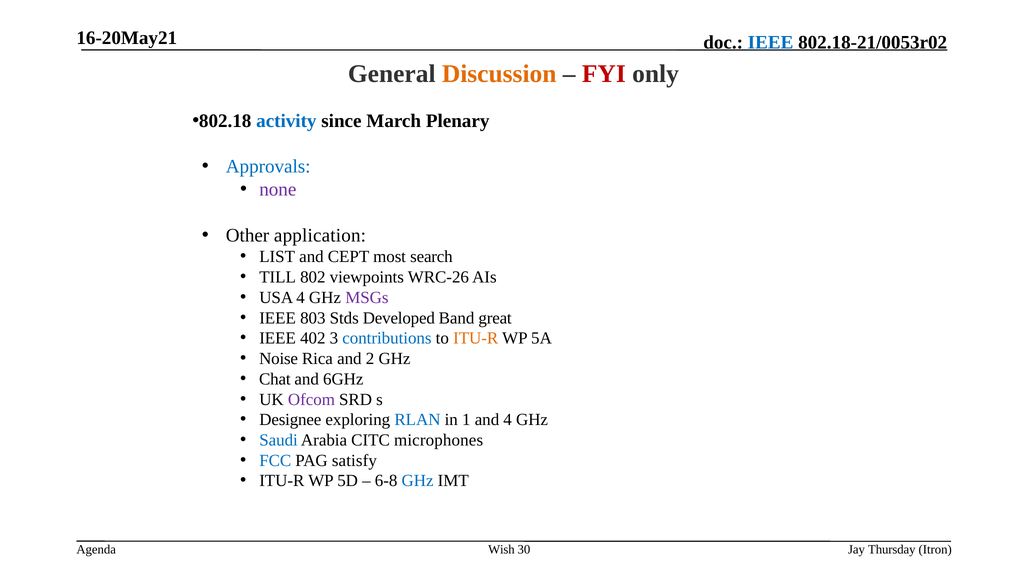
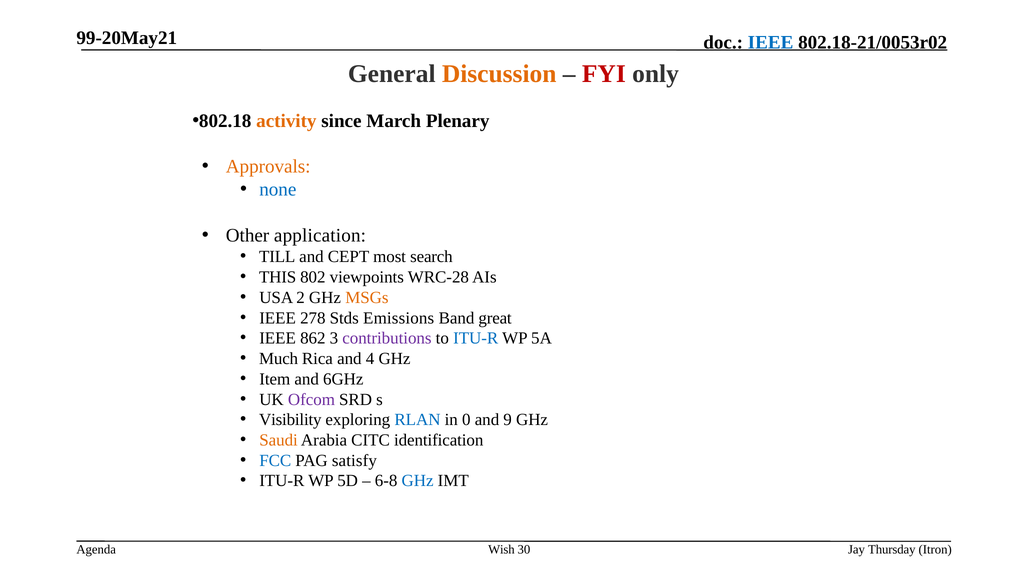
16-20May21: 16-20May21 -> 99-20May21
activity colour: blue -> orange
Approvals colour: blue -> orange
none colour: purple -> blue
LIST: LIST -> TILL
TILL: TILL -> THIS
WRC-26: WRC-26 -> WRC-28
USA 4: 4 -> 2
MSGs colour: purple -> orange
803: 803 -> 278
Developed: Developed -> Emissions
402: 402 -> 862
contributions colour: blue -> purple
ITU-R at (476, 338) colour: orange -> blue
Noise: Noise -> Much
2: 2 -> 4
Chat: Chat -> Item
Designee: Designee -> Visibility
1: 1 -> 0
and 4: 4 -> 9
Saudi colour: blue -> orange
microphones: microphones -> identification
